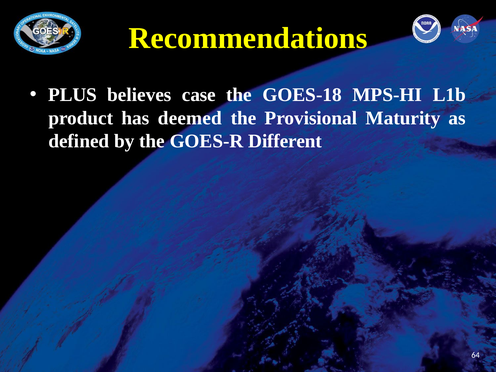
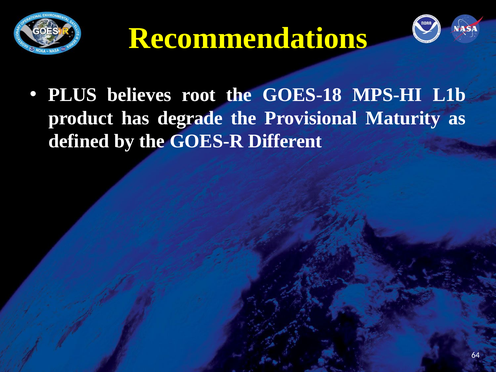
case: case -> root
deemed: deemed -> degrade
